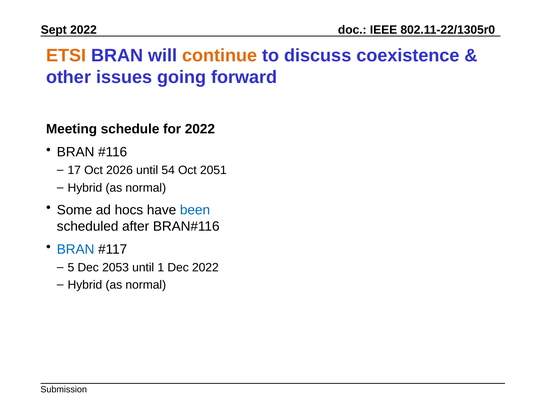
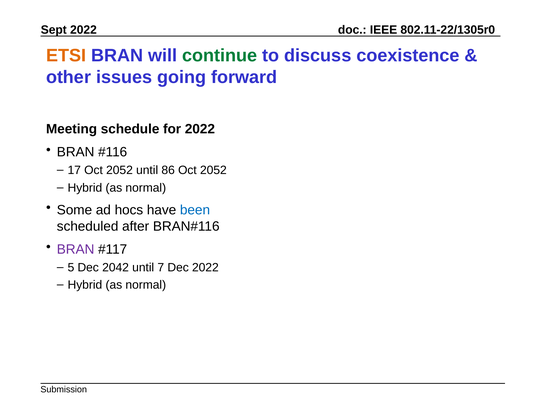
continue colour: orange -> green
17 Oct 2026: 2026 -> 2052
54: 54 -> 86
2051 at (213, 170): 2051 -> 2052
BRAN at (76, 249) colour: blue -> purple
2053: 2053 -> 2042
1: 1 -> 7
